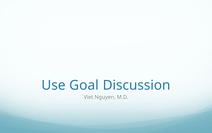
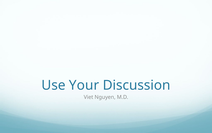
Goal: Goal -> Your
